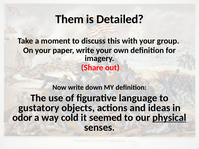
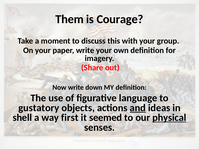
Detailed: Detailed -> Courage
and underline: none -> present
odor: odor -> shell
cold: cold -> first
